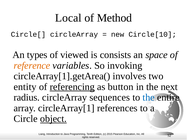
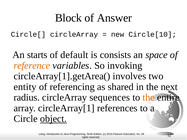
Local: Local -> Block
Method: Method -> Answer
types: types -> starts
viewed: viewed -> default
referencing underline: present -> none
button: button -> shared
the at (149, 98) colour: blue -> orange
